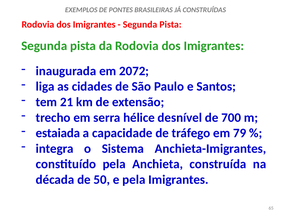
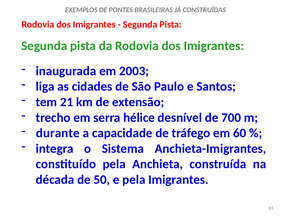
2072: 2072 -> 2003
estaiada: estaiada -> durante
79: 79 -> 60
